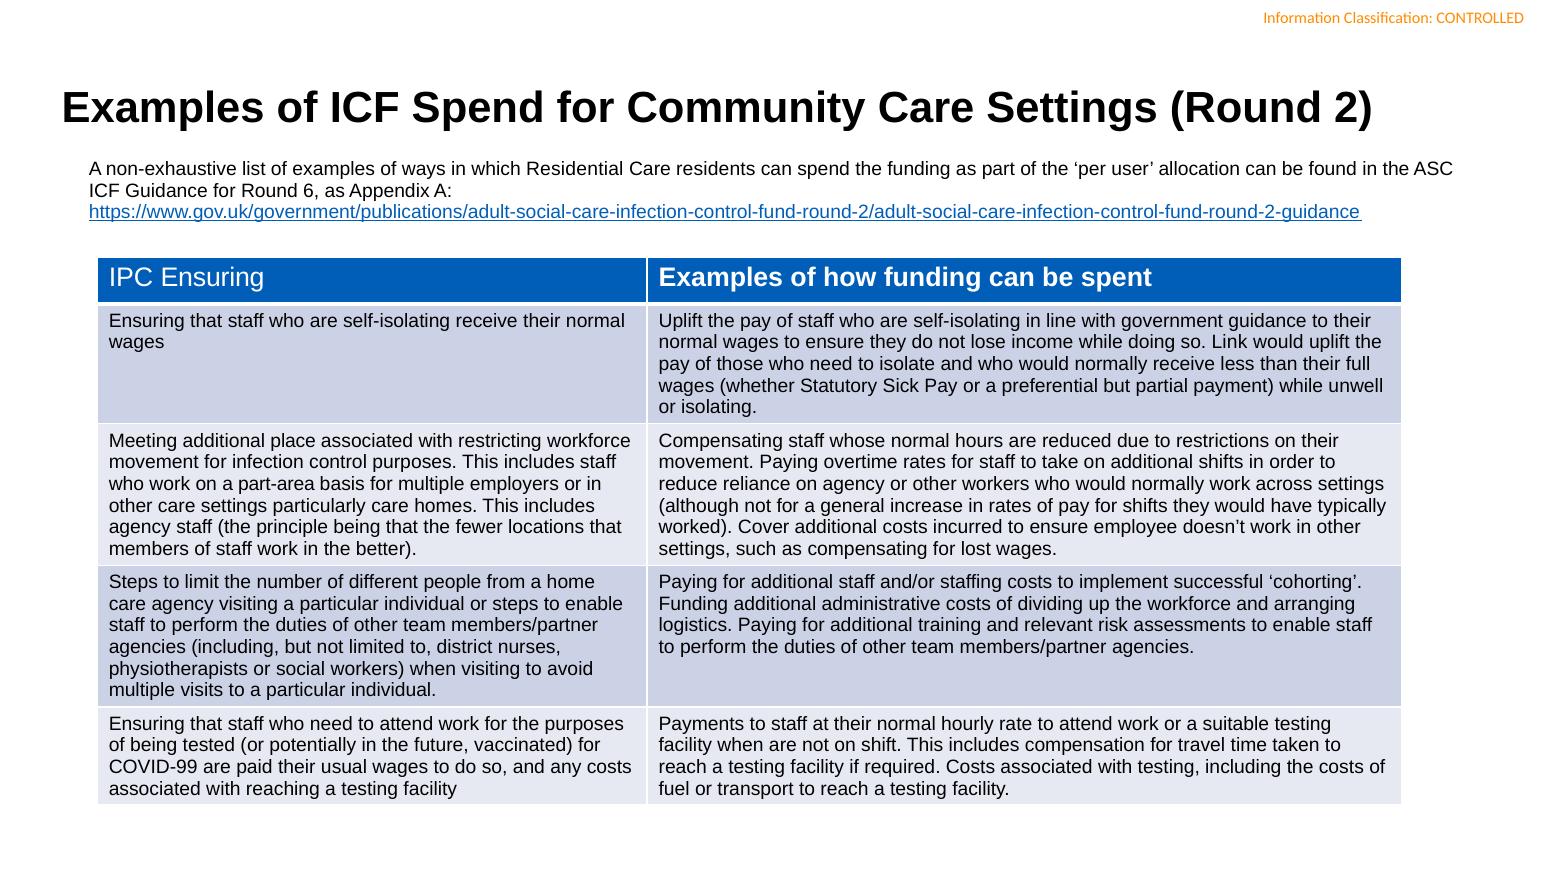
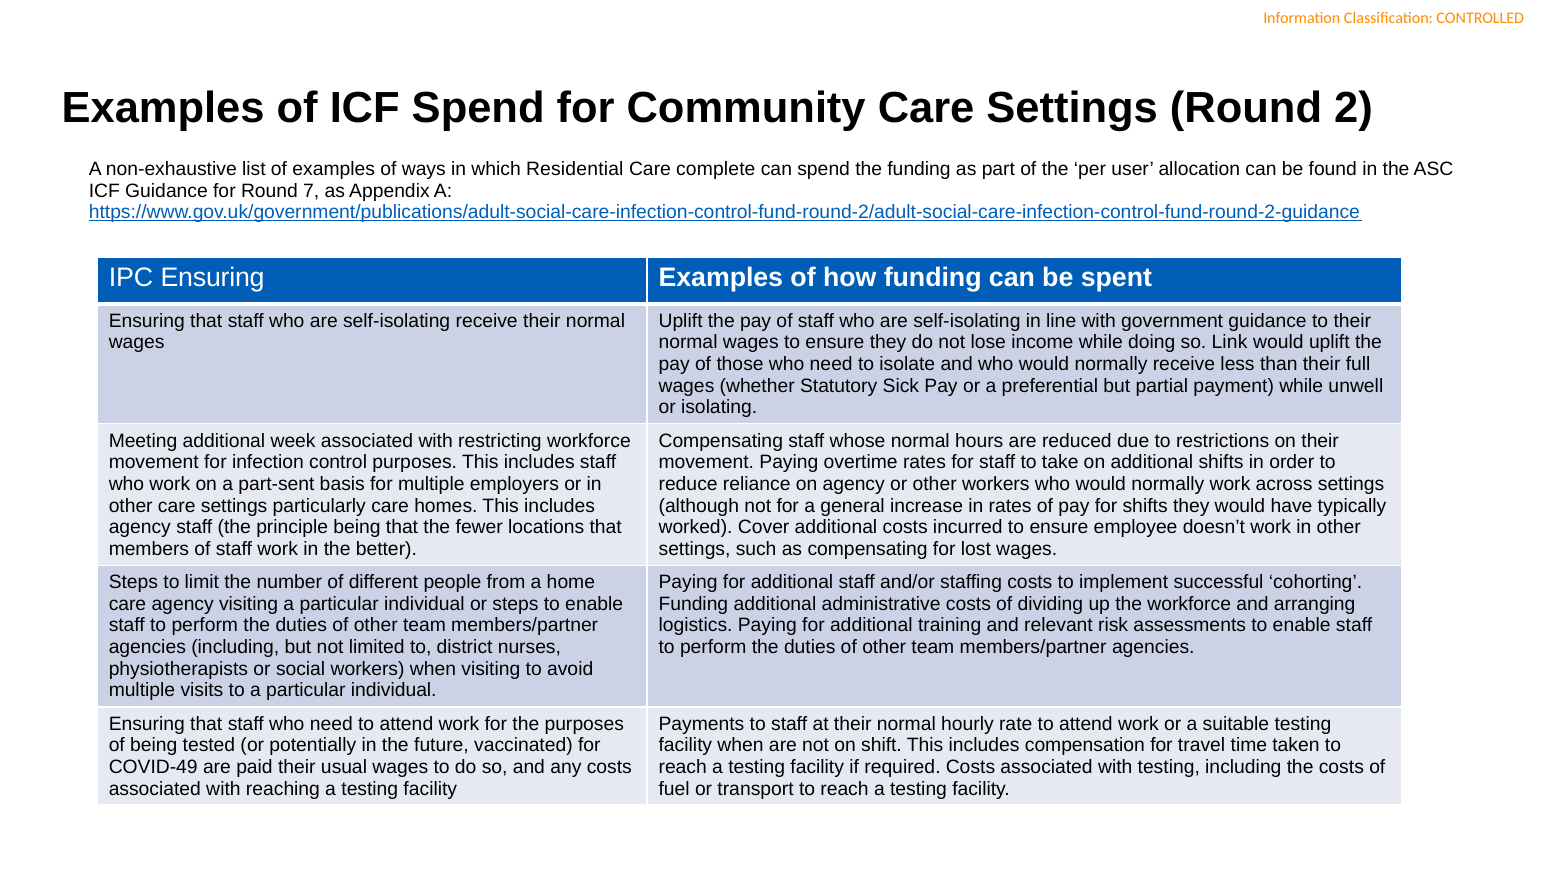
residents: residents -> complete
6: 6 -> 7
place: place -> week
part-area: part-area -> part-sent
COVID-99: COVID-99 -> COVID-49
